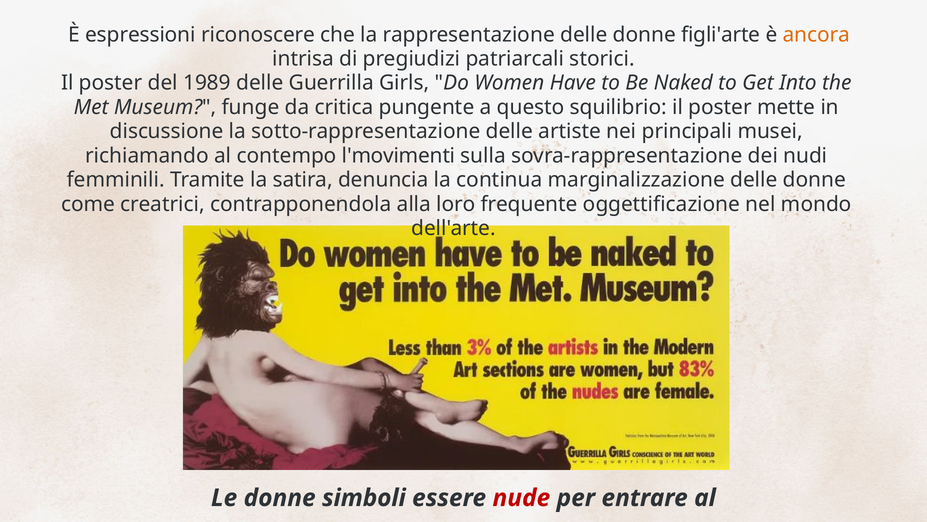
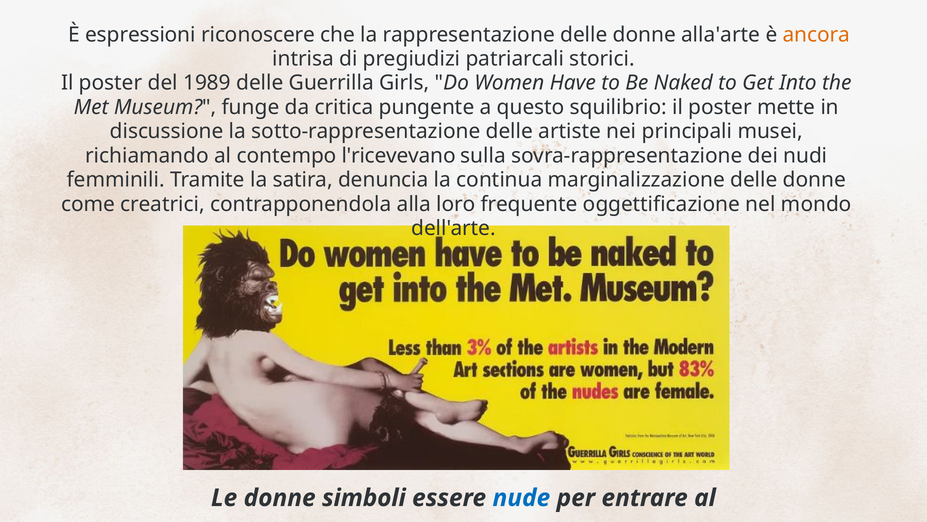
figli'arte: figli'arte -> alla'arte
l'movimenti: l'movimenti -> l'ricevevano
nude colour: red -> blue
